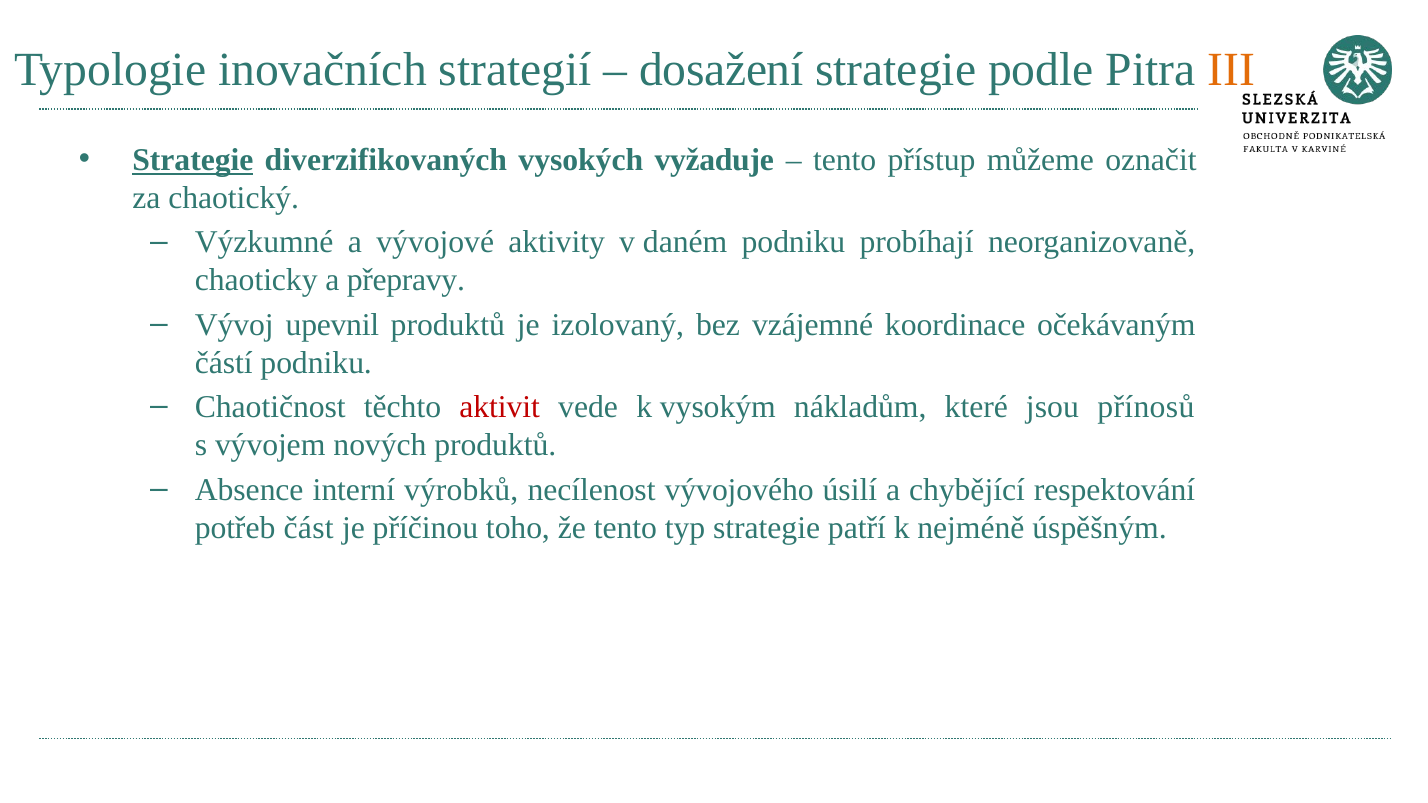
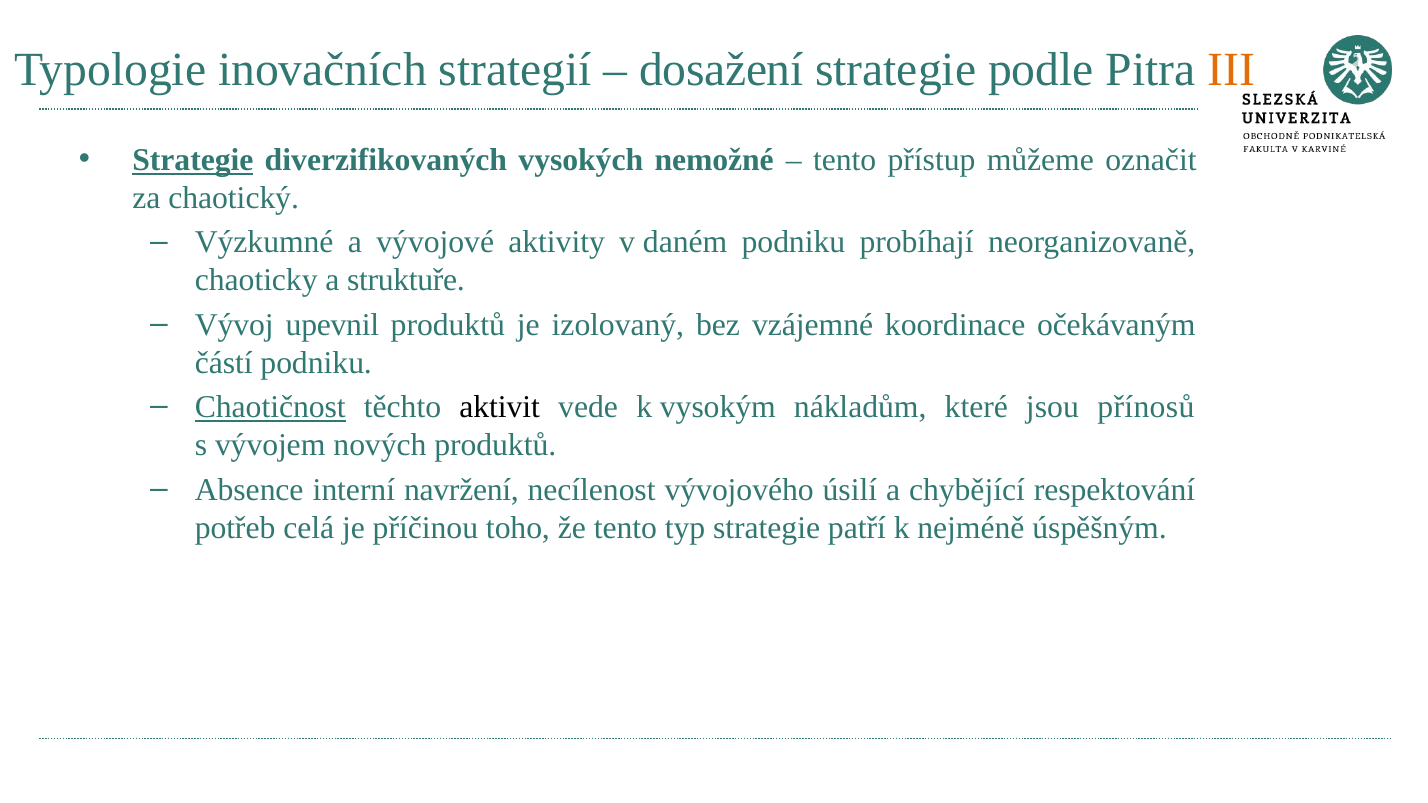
vyžaduje: vyžaduje -> nemožné
přepravy: přepravy -> struktuře
Chaotičnost underline: none -> present
aktivit colour: red -> black
výrobků: výrobků -> navržení
část: část -> celá
